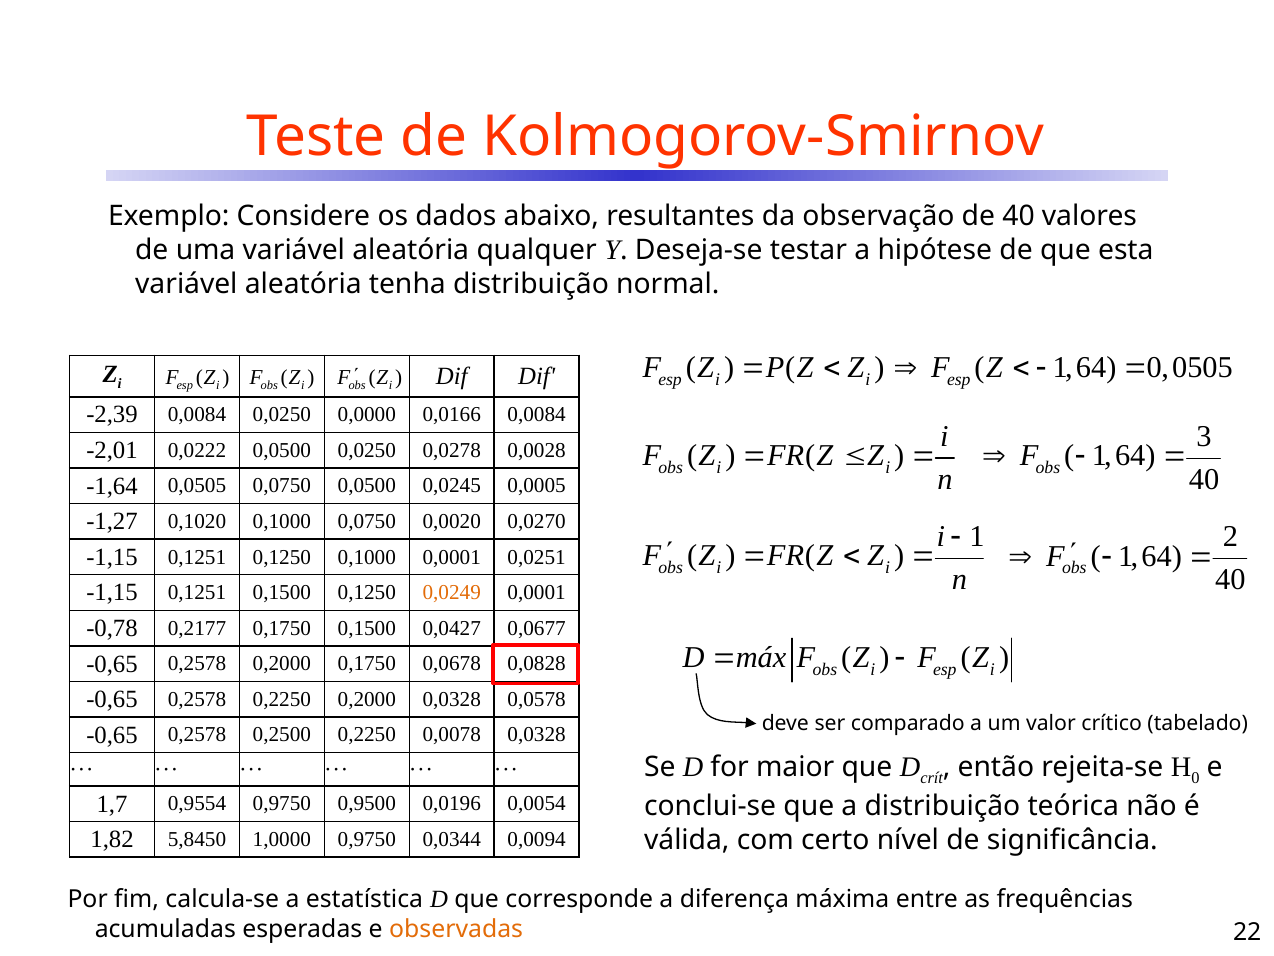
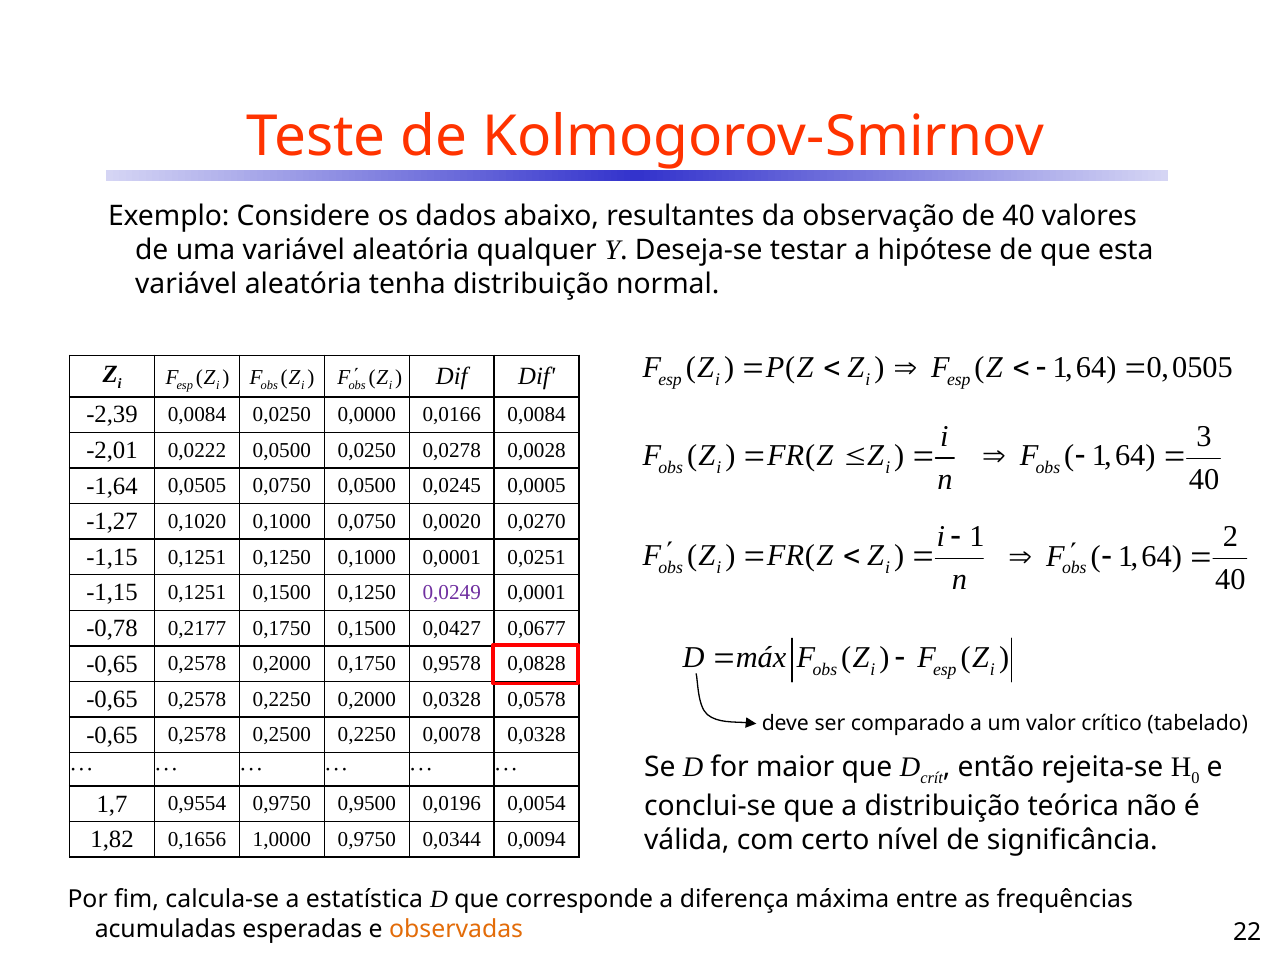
0,0249 colour: orange -> purple
0,0678: 0,0678 -> 0,9578
5,8450: 5,8450 -> 0,1656
